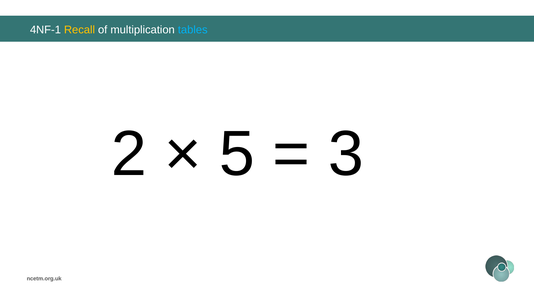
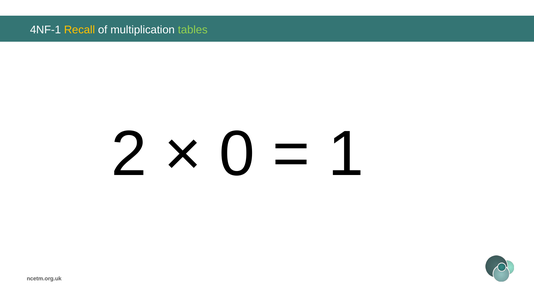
tables colour: light blue -> light green
5: 5 -> 0
3: 3 -> 1
